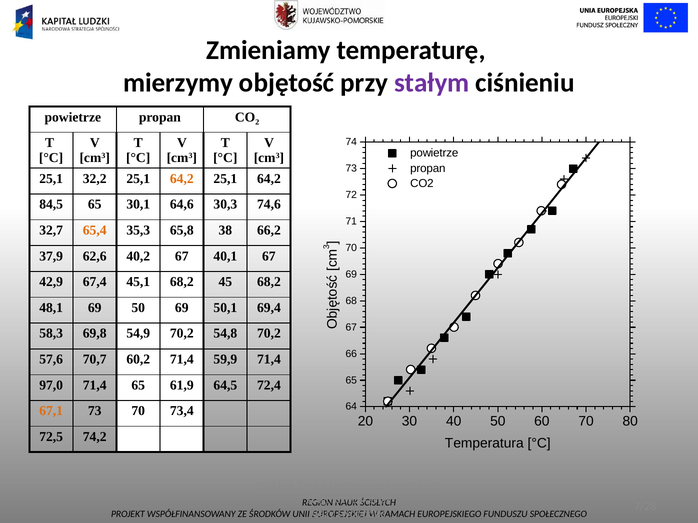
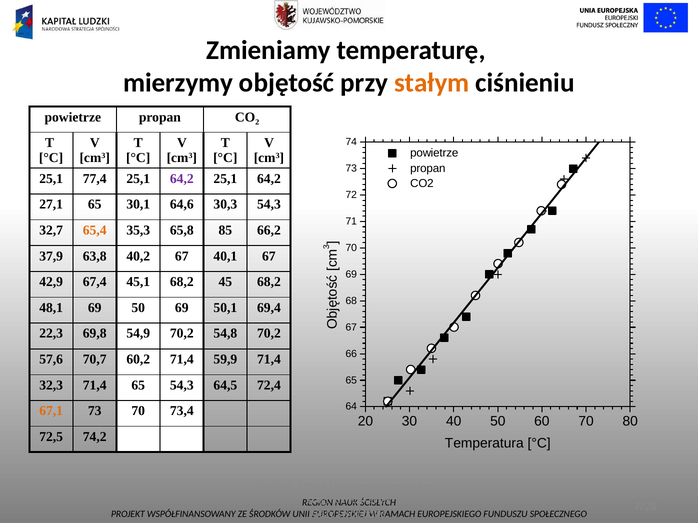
stałym colour: purple -> orange
32,2: 32,2 -> 77,4
64,2 at (182, 179) colour: orange -> purple
84,5: 84,5 -> 27,1
30,3 74,6: 74,6 -> 54,3
38: 38 -> 85
62,6: 62,6 -> 63,8
58,3: 58,3 -> 22,3
97,0: 97,0 -> 32,3
65 61,9: 61,9 -> 54,3
